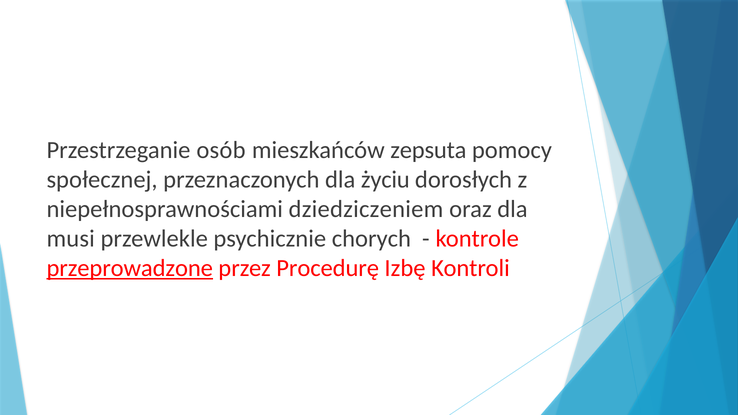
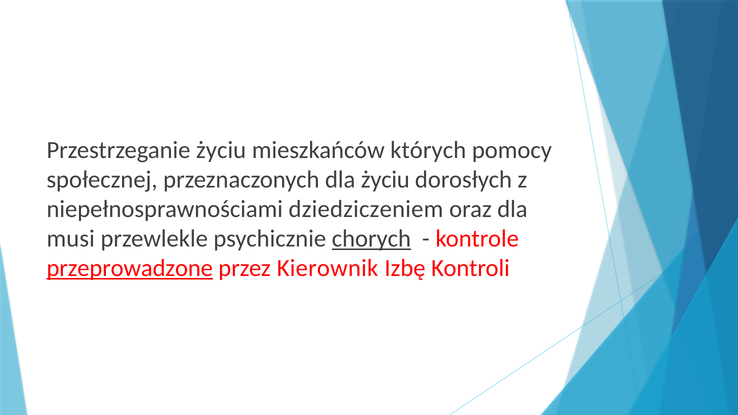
Przestrzeganie osób: osób -> życiu
zepsuta: zepsuta -> których
chorych underline: none -> present
Procedurę: Procedurę -> Kierownik
